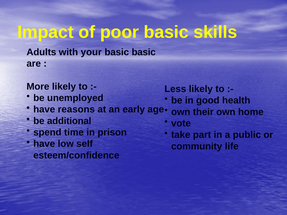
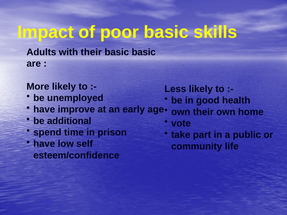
with your: your -> their
reasons: reasons -> improve
